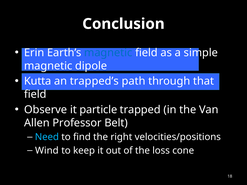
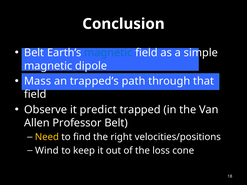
Erin at (34, 53): Erin -> Belt
Kutta: Kutta -> Mass
particle: particle -> predict
Need colour: light blue -> yellow
